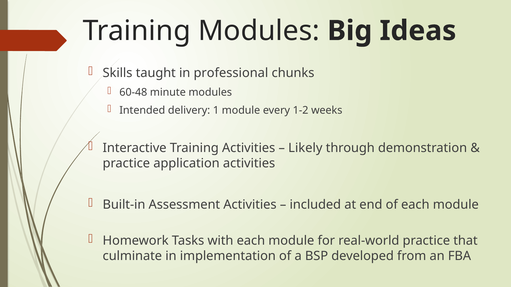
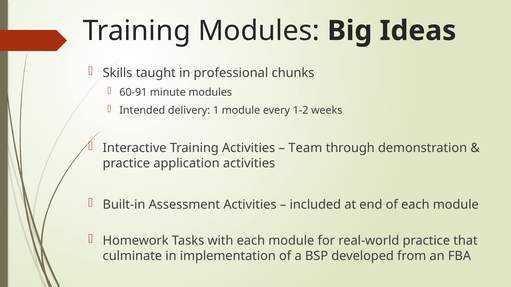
60-48: 60-48 -> 60-91
Likely: Likely -> Team
